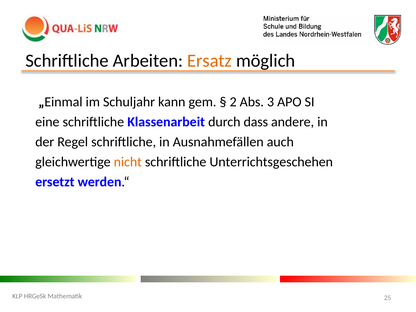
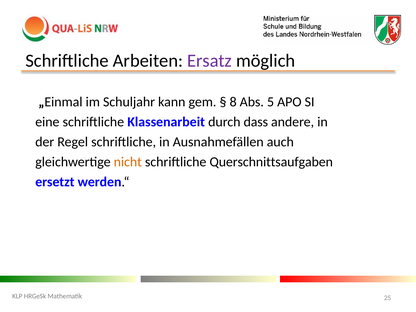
Ersatz colour: orange -> purple
2: 2 -> 8
3: 3 -> 5
Unterrichtsgeschehen: Unterrichtsgeschehen -> Querschnittsaufgaben
